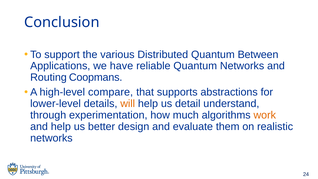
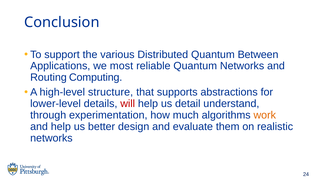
have: have -> most
Coopmans: Coopmans -> Computing
compare: compare -> structure
will colour: orange -> red
